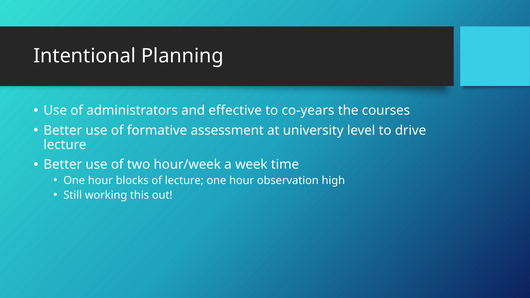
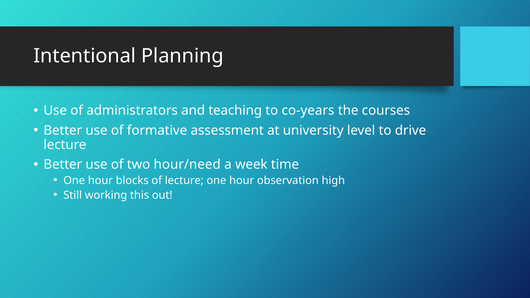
effective: effective -> teaching
hour/week: hour/week -> hour/need
